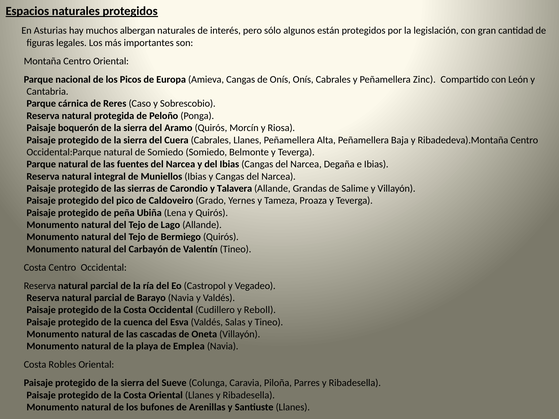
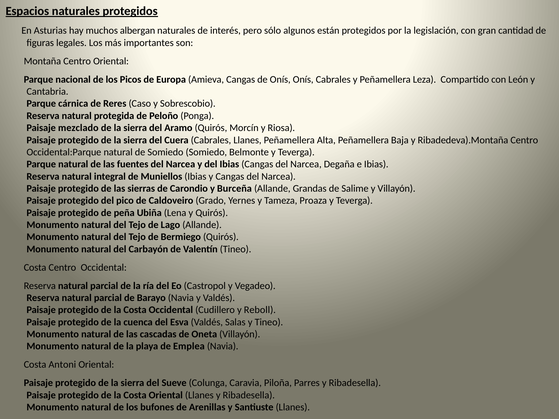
Zinc: Zinc -> Leza
boquerón: boquerón -> mezclado
Talavera: Talavera -> Burceña
Robles: Robles -> Antoni
